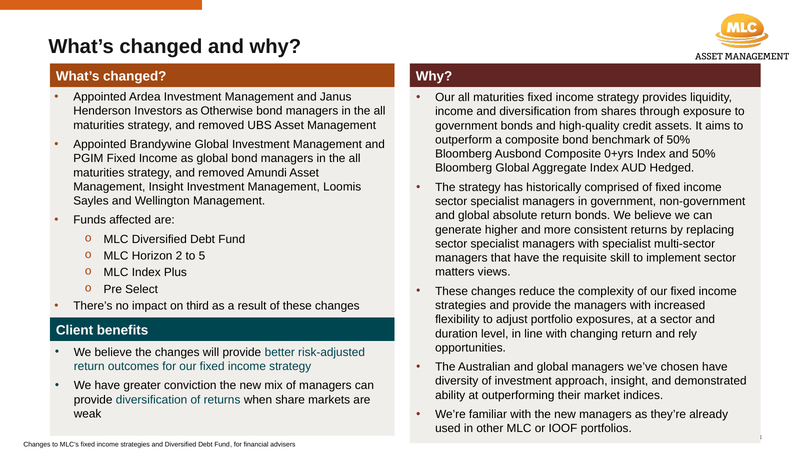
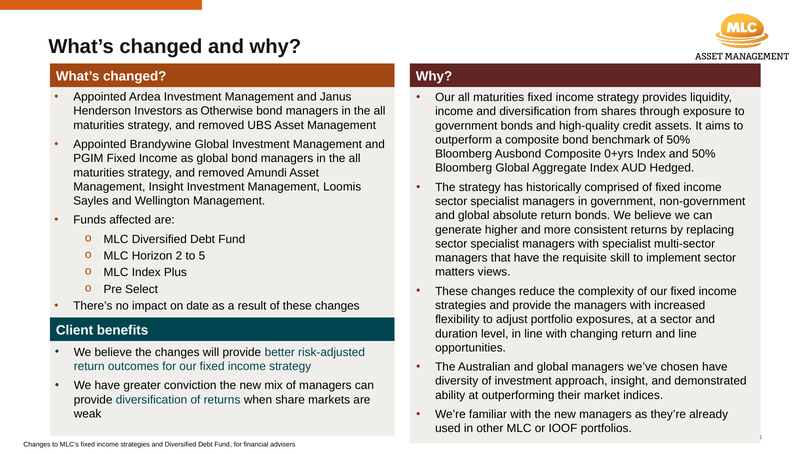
third: third -> date
and rely: rely -> line
